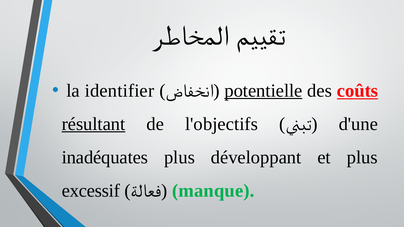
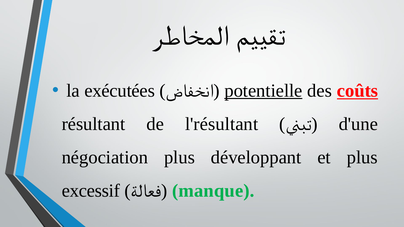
identifier: identifier -> exécutées
résultant underline: present -> none
l'objectifs: l'objectifs -> l'résultant
inadéquates: inadéquates -> négociation
